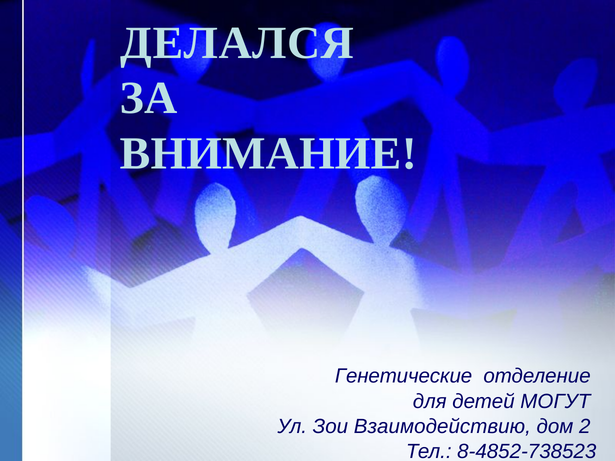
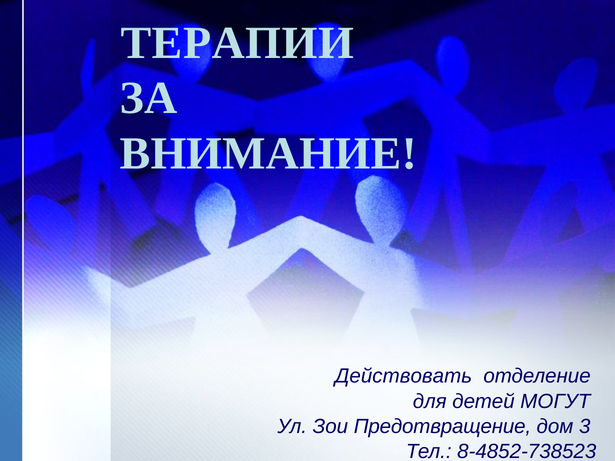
ДЕЛАЛСЯ: ДЕЛАЛСЯ -> ТЕРАПИИ
Генетические: Генетические -> Действовать
Взаимодействию: Взаимодействию -> Предотвращение
2: 2 -> 3
